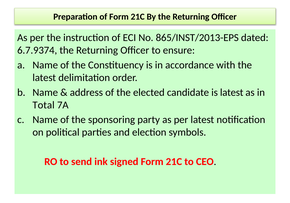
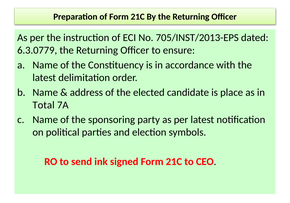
865/INST/2013-EPS: 865/INST/2013-EPS -> 705/INST/2013-EPS
6.7.9374: 6.7.9374 -> 6.3.0779
is latest: latest -> place
